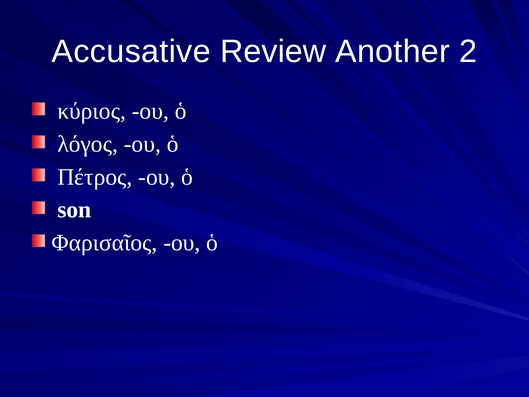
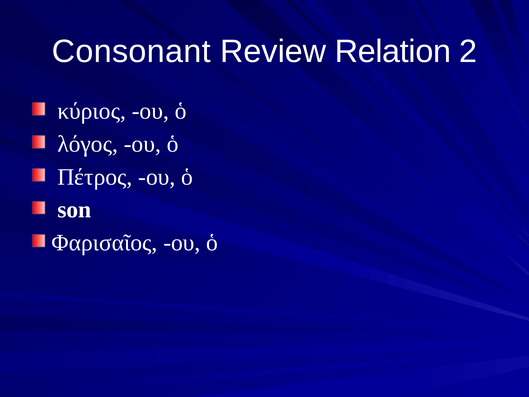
Accusative: Accusative -> Consonant
Another: Another -> Relation
